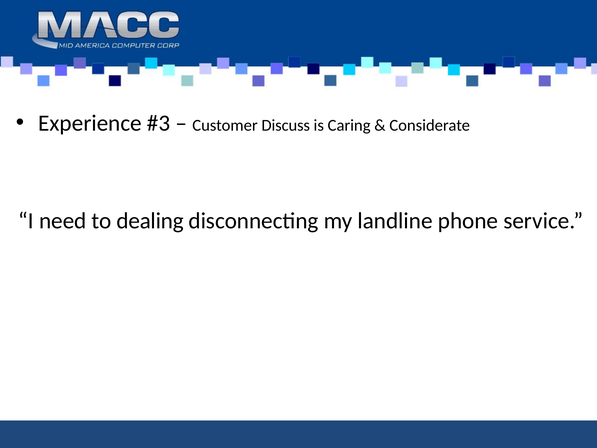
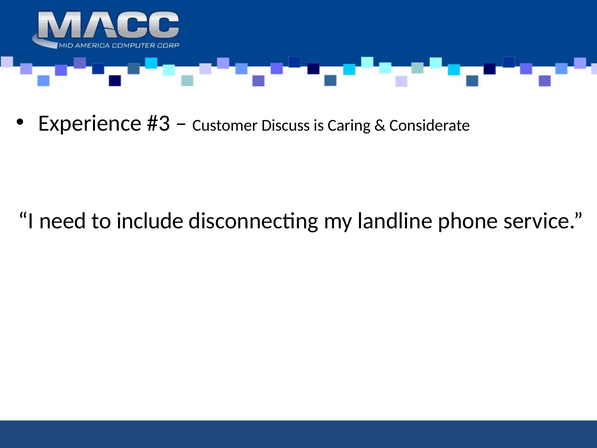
dealing: dealing -> include
